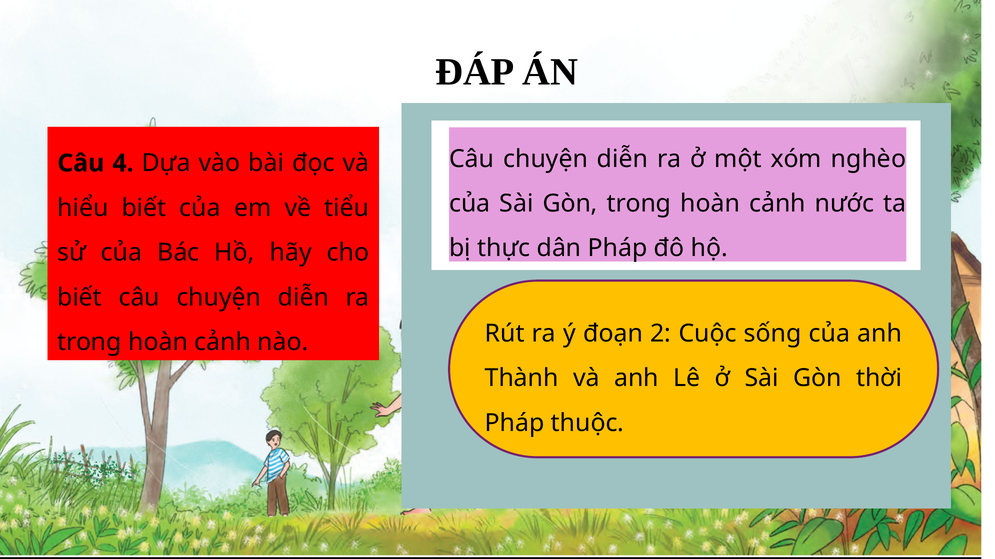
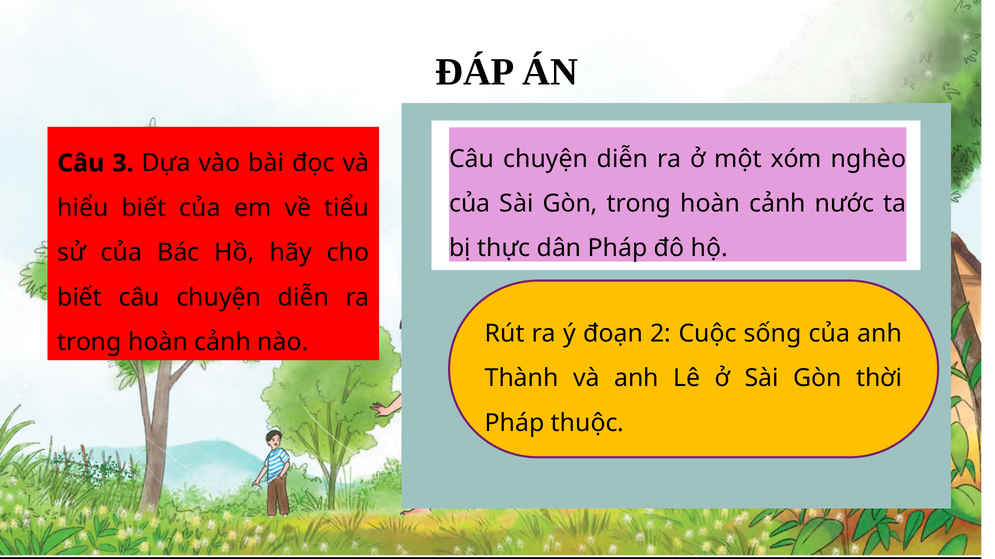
4: 4 -> 3
